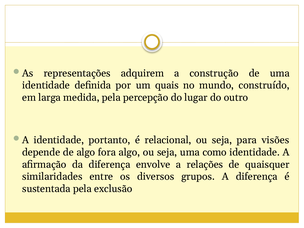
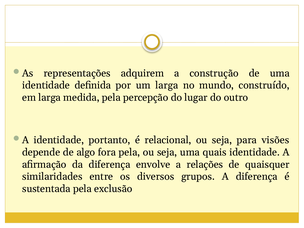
um quais: quais -> larga
fora algo: algo -> pela
como: como -> quais
